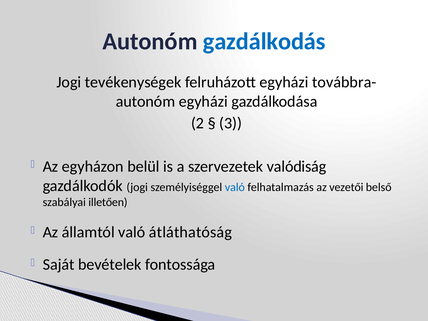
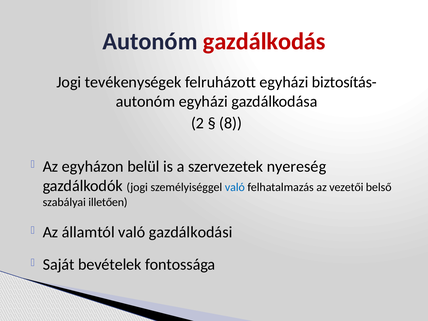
gazdálkodás colour: blue -> red
továbbra-: továbbra- -> biztosítás-
3: 3 -> 8
valódiság: valódiság -> nyereség
átláthatóság: átláthatóság -> gazdálkodási
